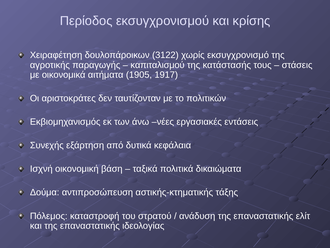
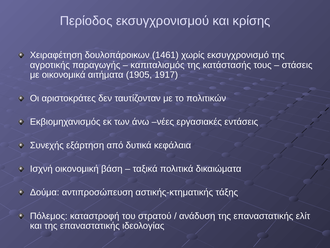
3122: 3122 -> 1461
καπιταλισμού: καπιταλισμού -> καπιταλισμός
